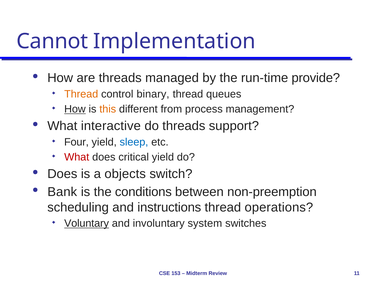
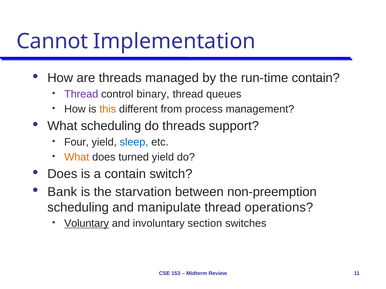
run-time provide: provide -> contain
Thread at (81, 94) colour: orange -> purple
How at (75, 109) underline: present -> none
What interactive: interactive -> scheduling
What at (77, 157) colour: red -> orange
critical: critical -> turned
a objects: objects -> contain
conditions: conditions -> starvation
instructions: instructions -> manipulate
system: system -> section
